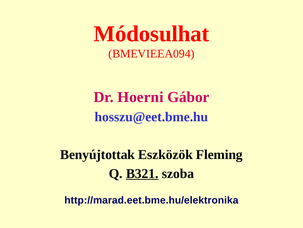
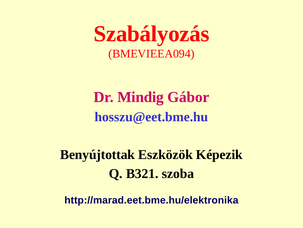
Módosulhat: Módosulhat -> Szabályozás
Hoerni: Hoerni -> Mindig
Fleming: Fleming -> Képezik
B321 underline: present -> none
